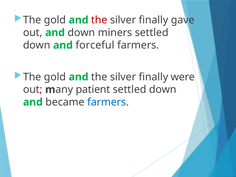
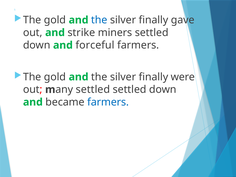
the at (99, 20) colour: red -> blue
and down: down -> strike
patient at (93, 90): patient -> settled
